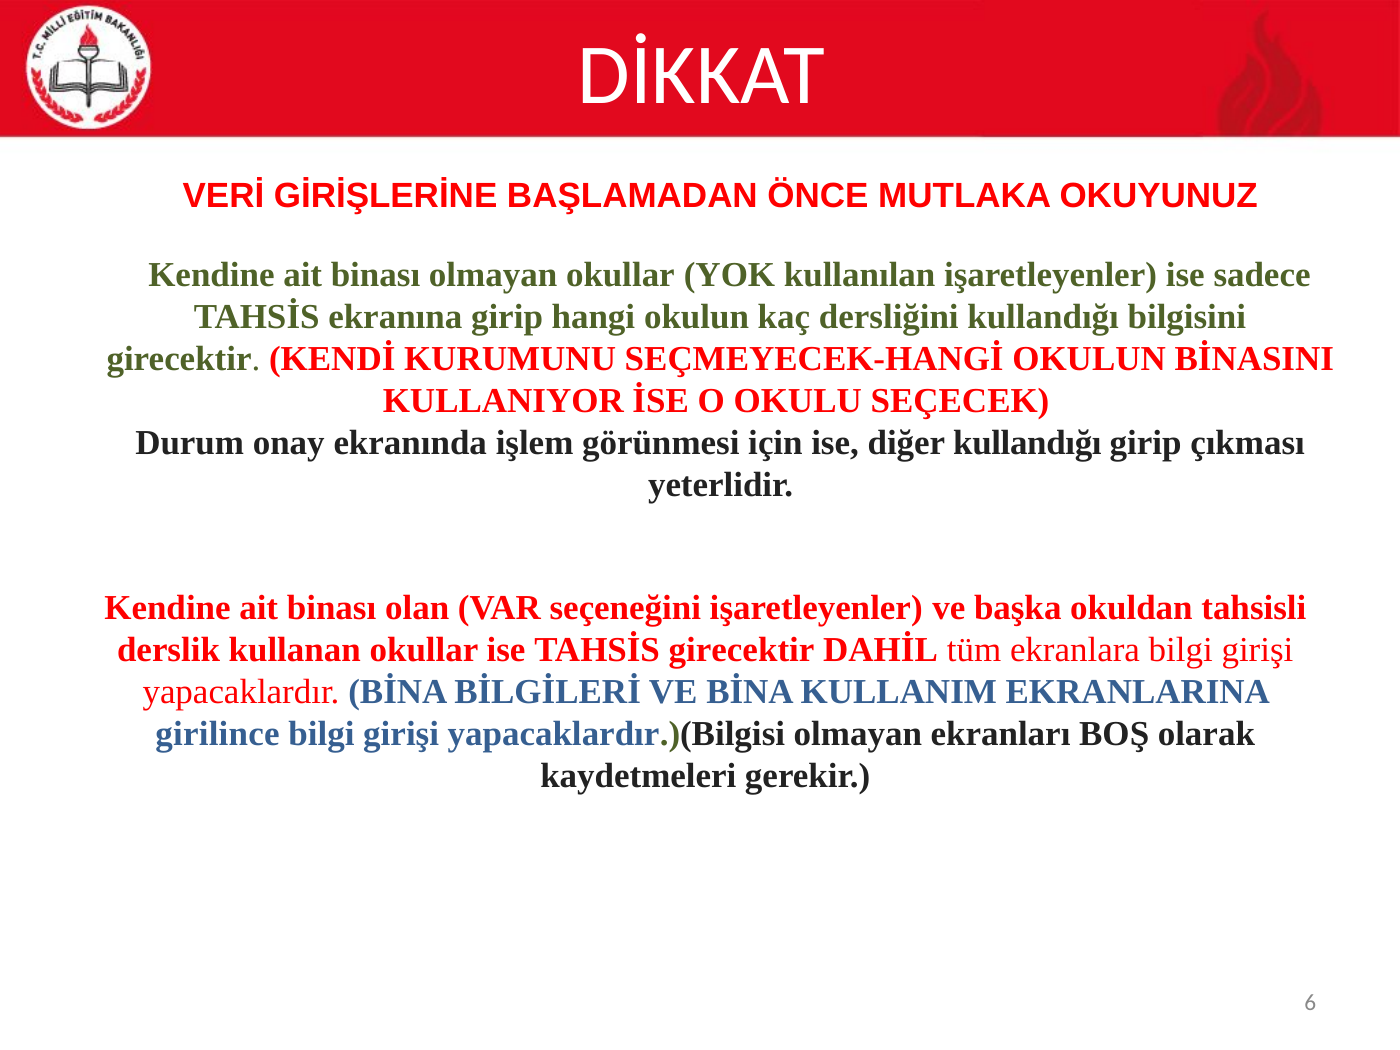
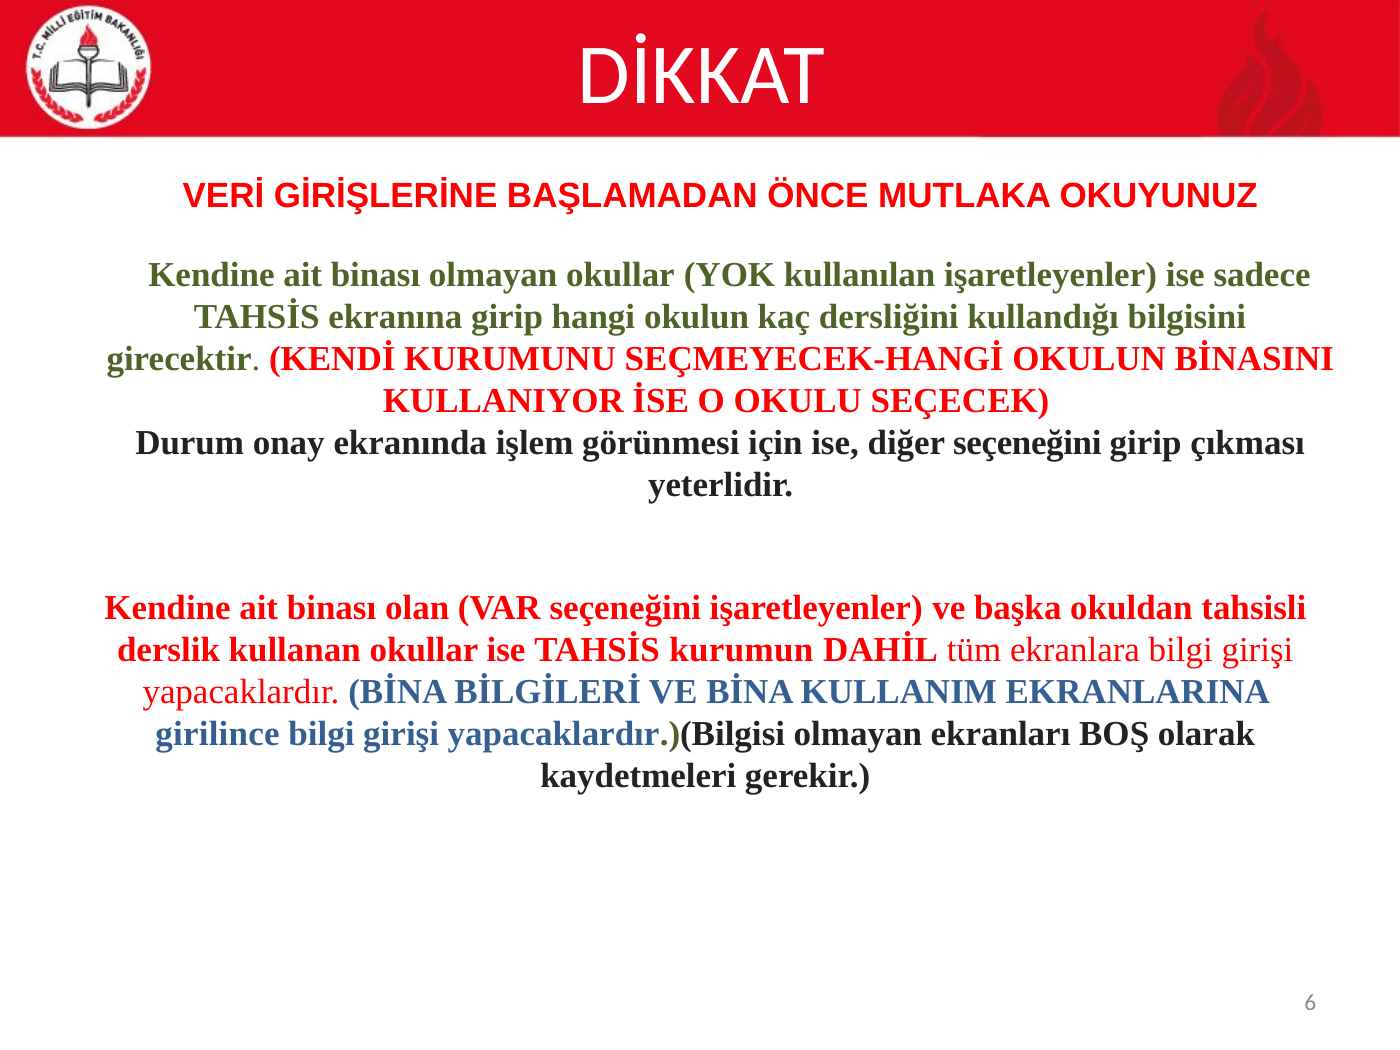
diğer kullandığı: kullandığı -> seçeneğini
TAHSİS girecektir: girecektir -> kurumun
